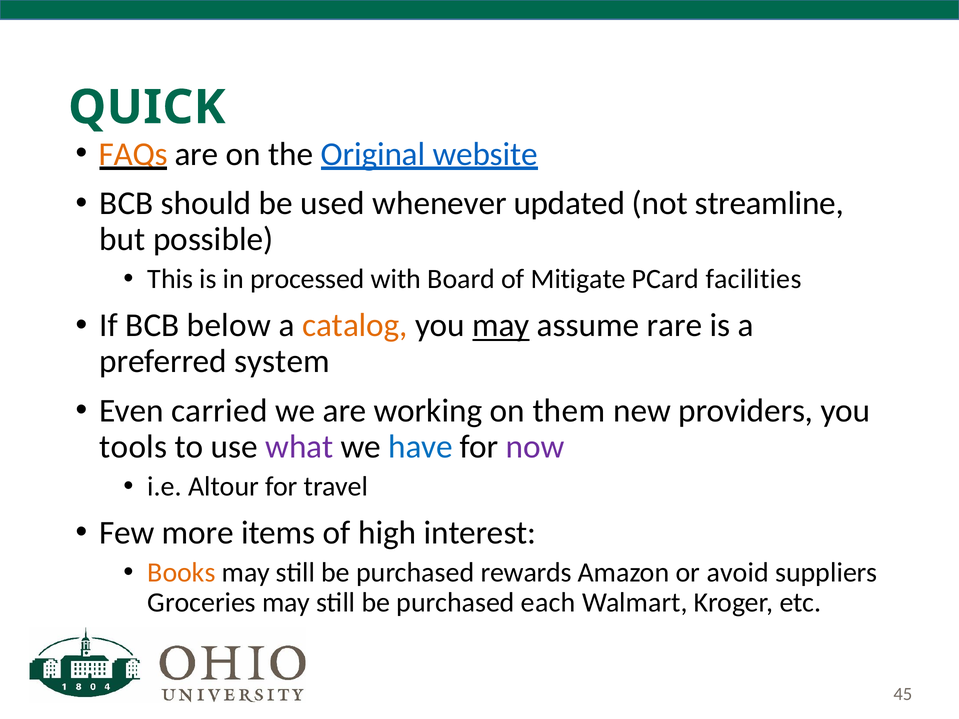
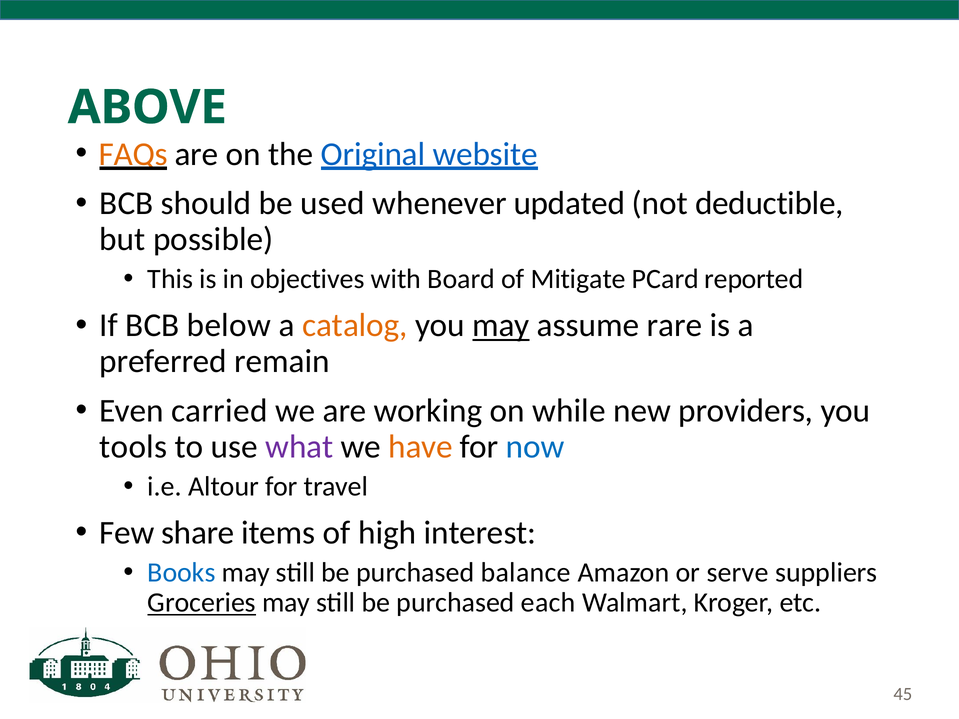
QUICK: QUICK -> ABOVE
streamline: streamline -> deductible
processed: processed -> objectives
facilities: facilities -> reported
system: system -> remain
them: them -> while
have colour: blue -> orange
now colour: purple -> blue
more: more -> share
Books colour: orange -> blue
rewards: rewards -> balance
avoid: avoid -> serve
Groceries underline: none -> present
